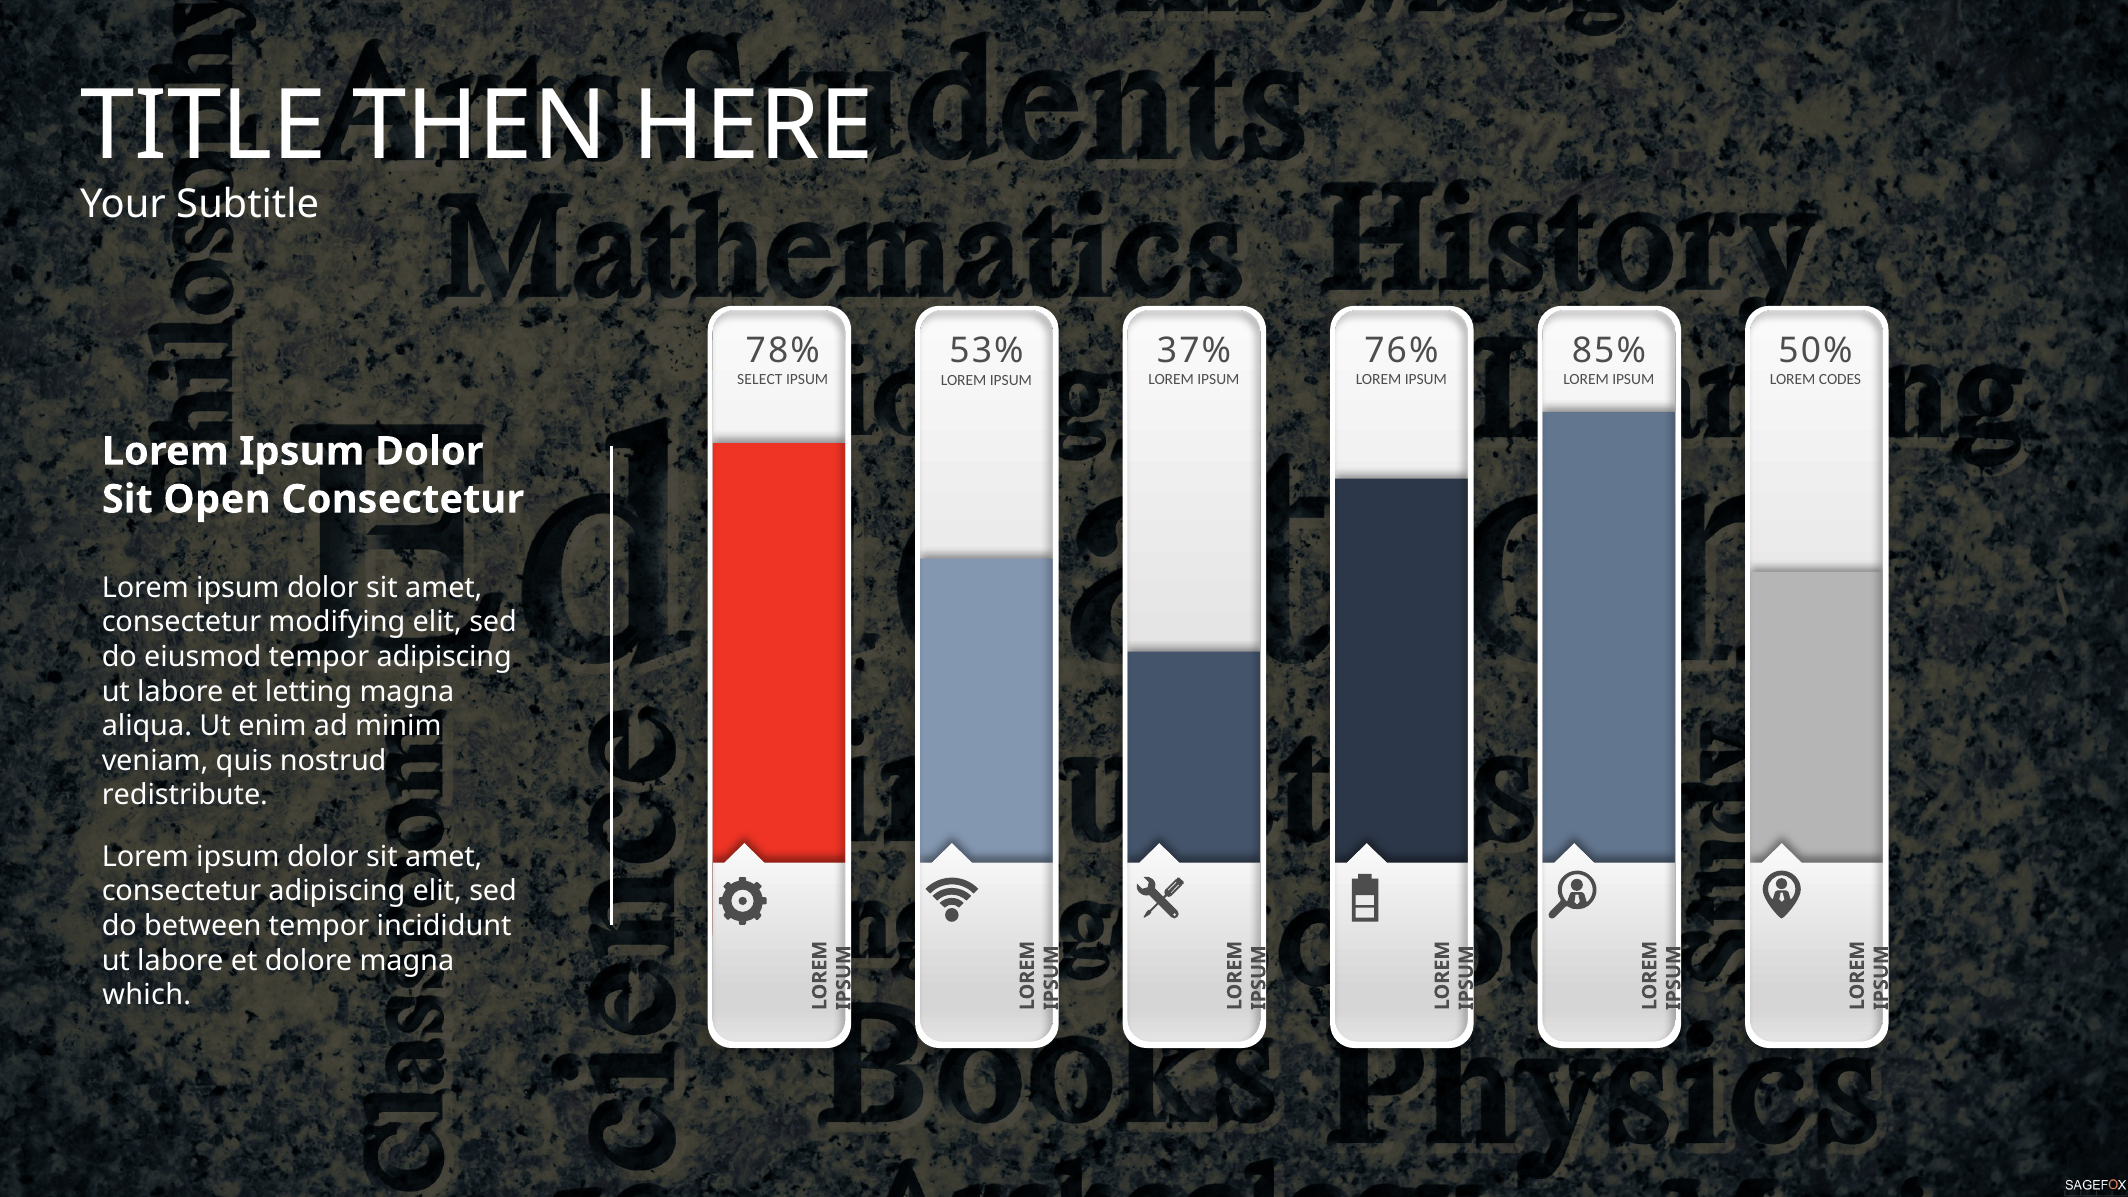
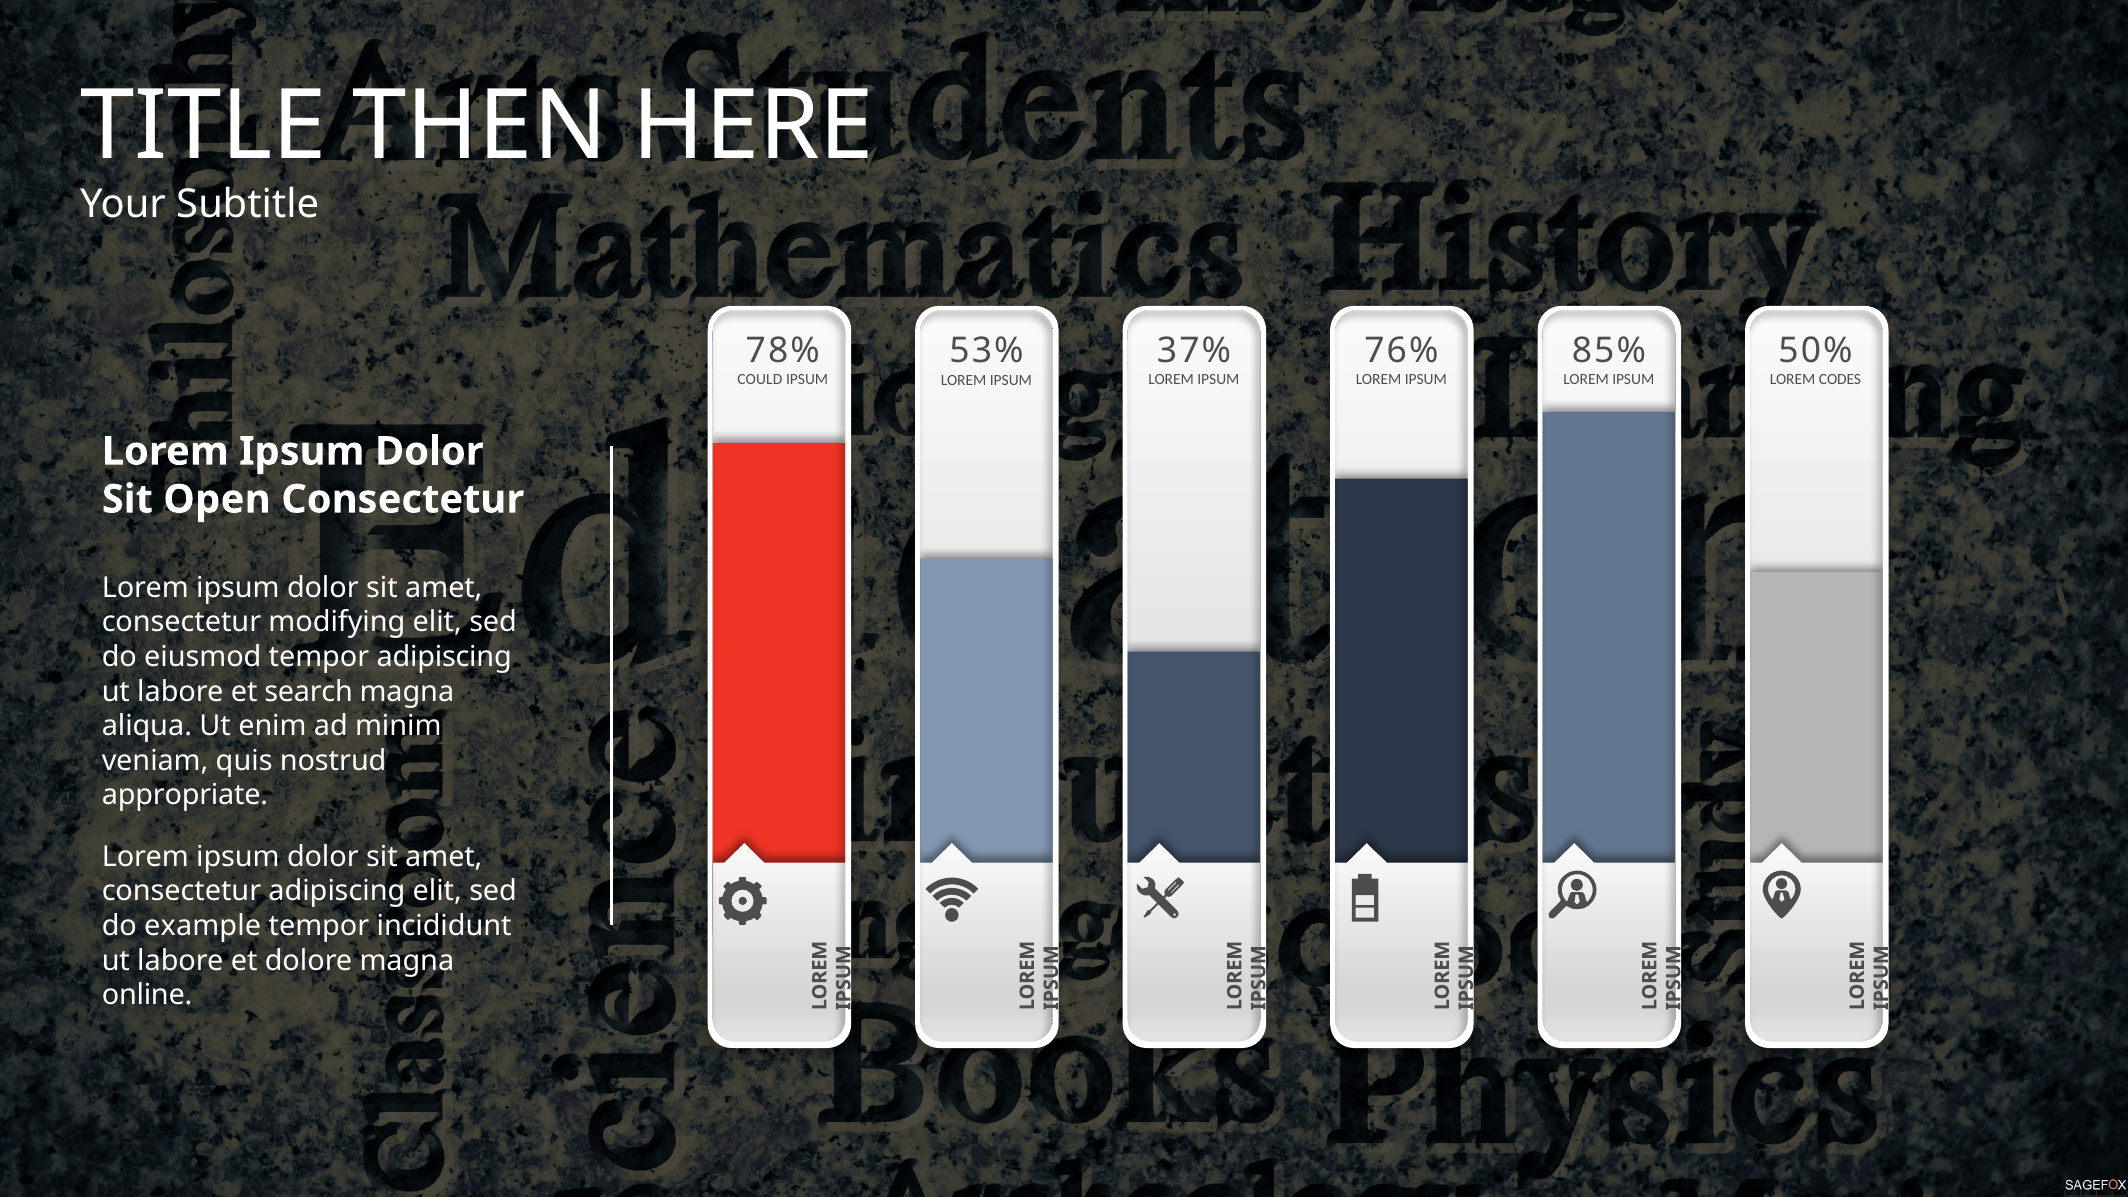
SELECT: SELECT -> COULD
letting: letting -> search
redistribute: redistribute -> appropriate
between: between -> example
which: which -> online
